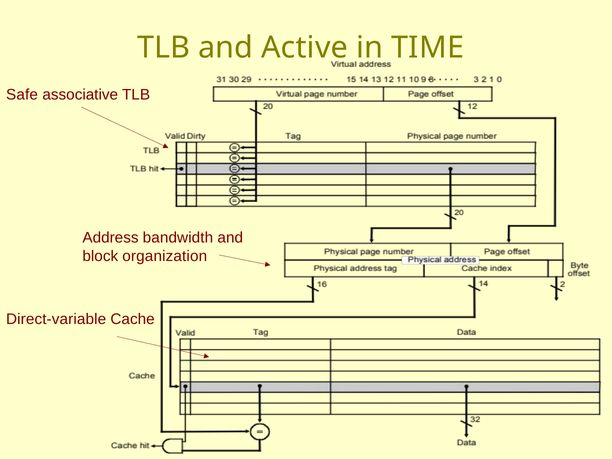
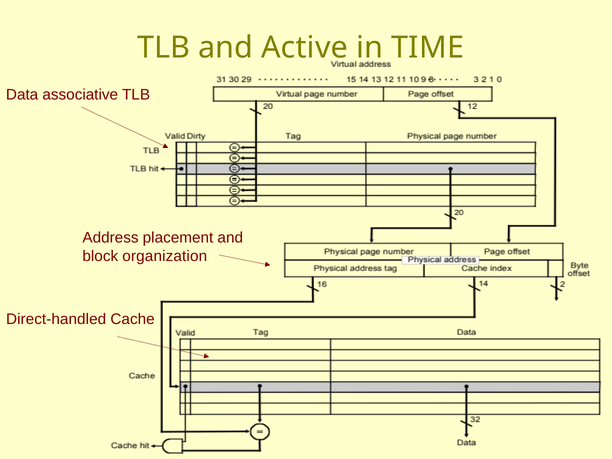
Safe: Safe -> Data
bandwidth: bandwidth -> placement
Direct-variable: Direct-variable -> Direct-handled
